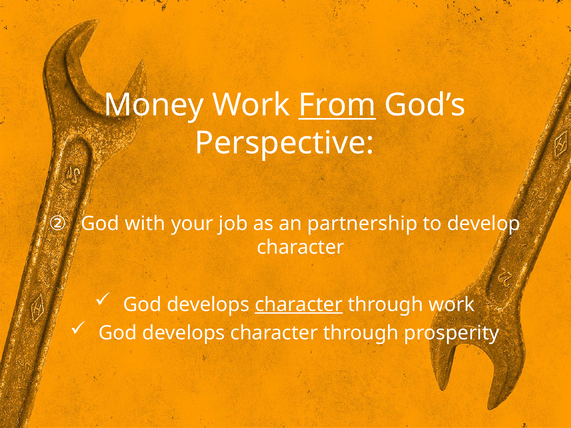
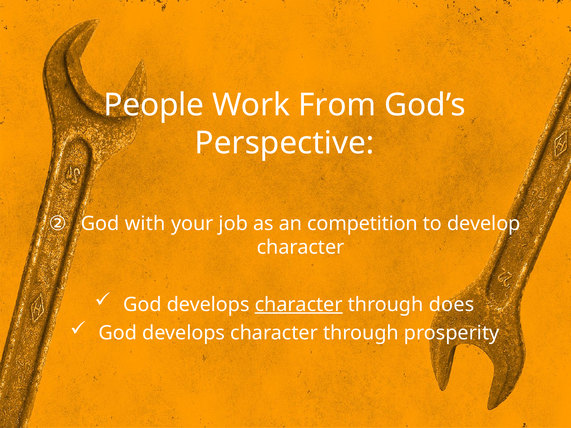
Money: Money -> People
From underline: present -> none
partnership: partnership -> competition
through work: work -> does
